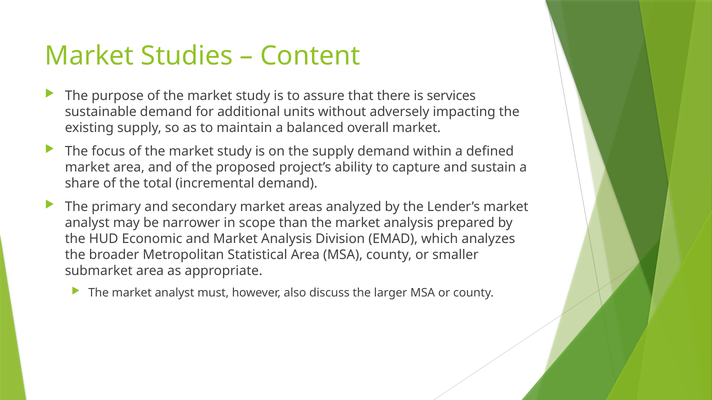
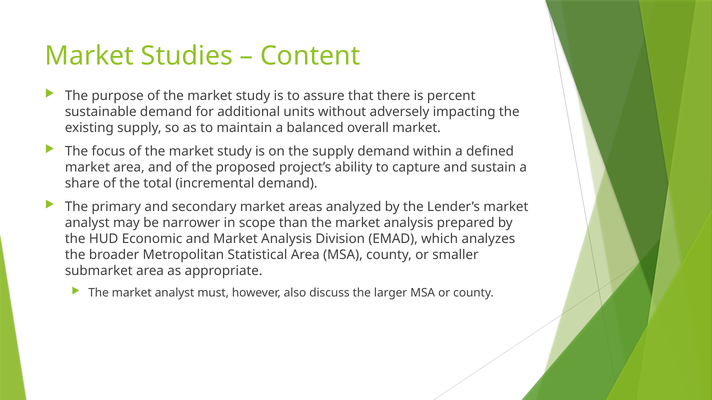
services: services -> percent
